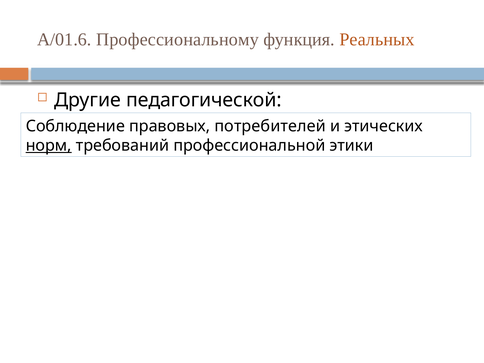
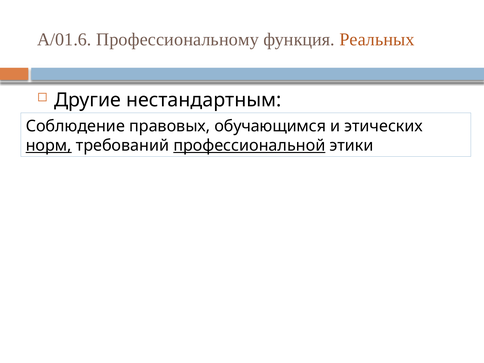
педагогической: педагогической -> нестандартным
потребителей: потребителей -> обучающимся
профессиональной underline: none -> present
